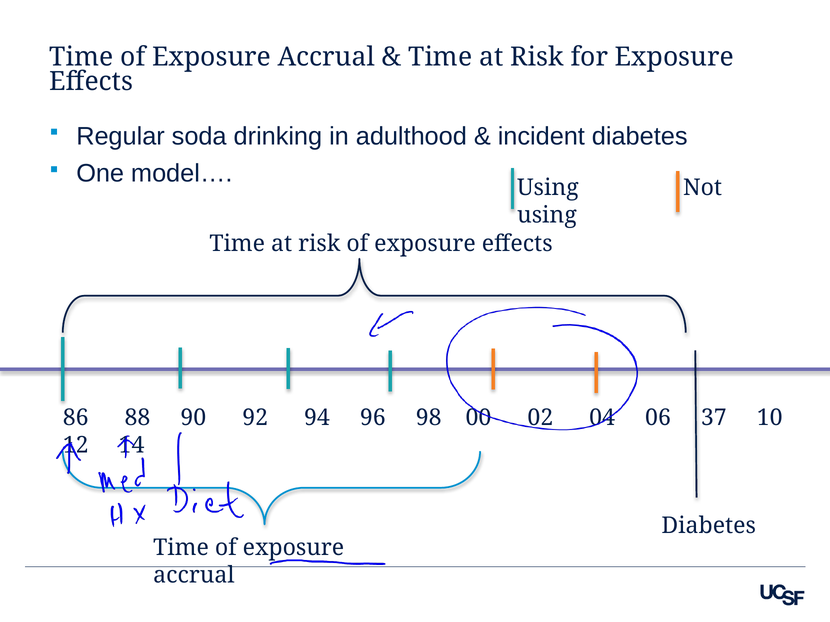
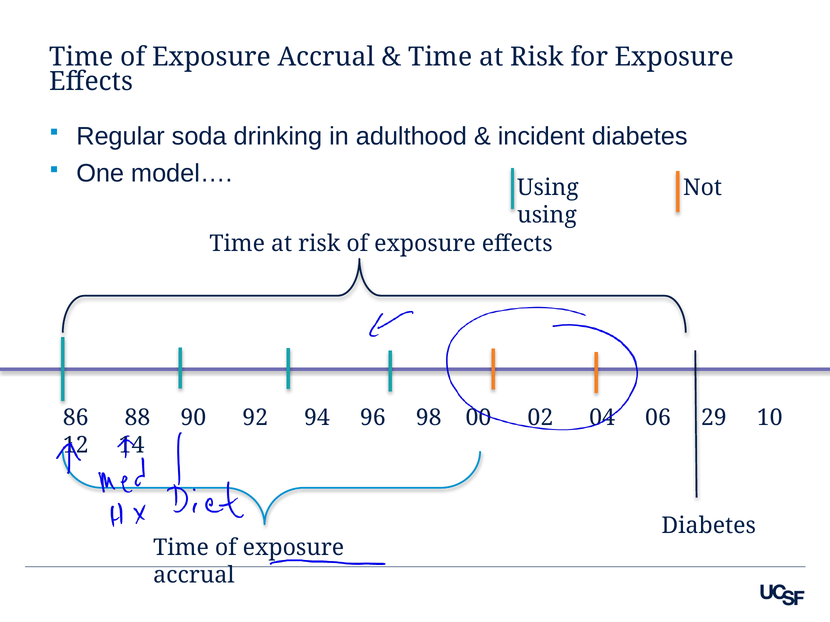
37: 37 -> 29
